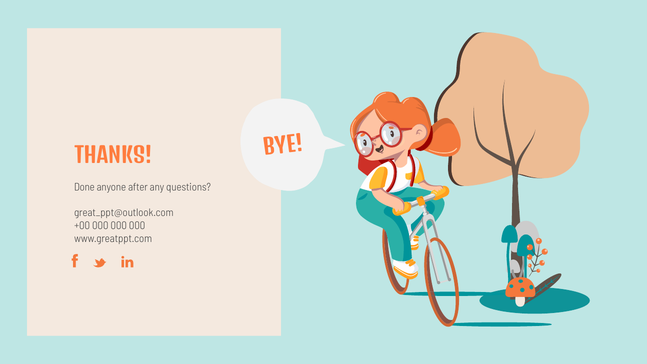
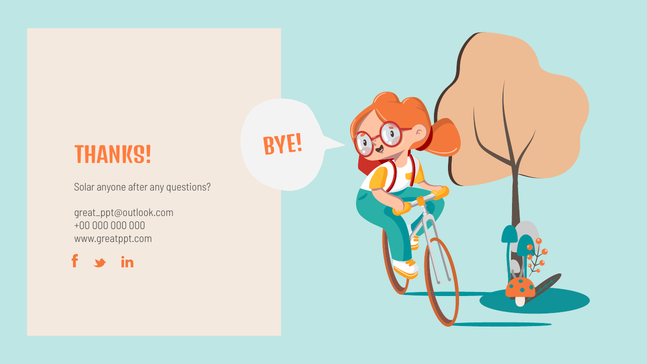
Done: Done -> Solar
